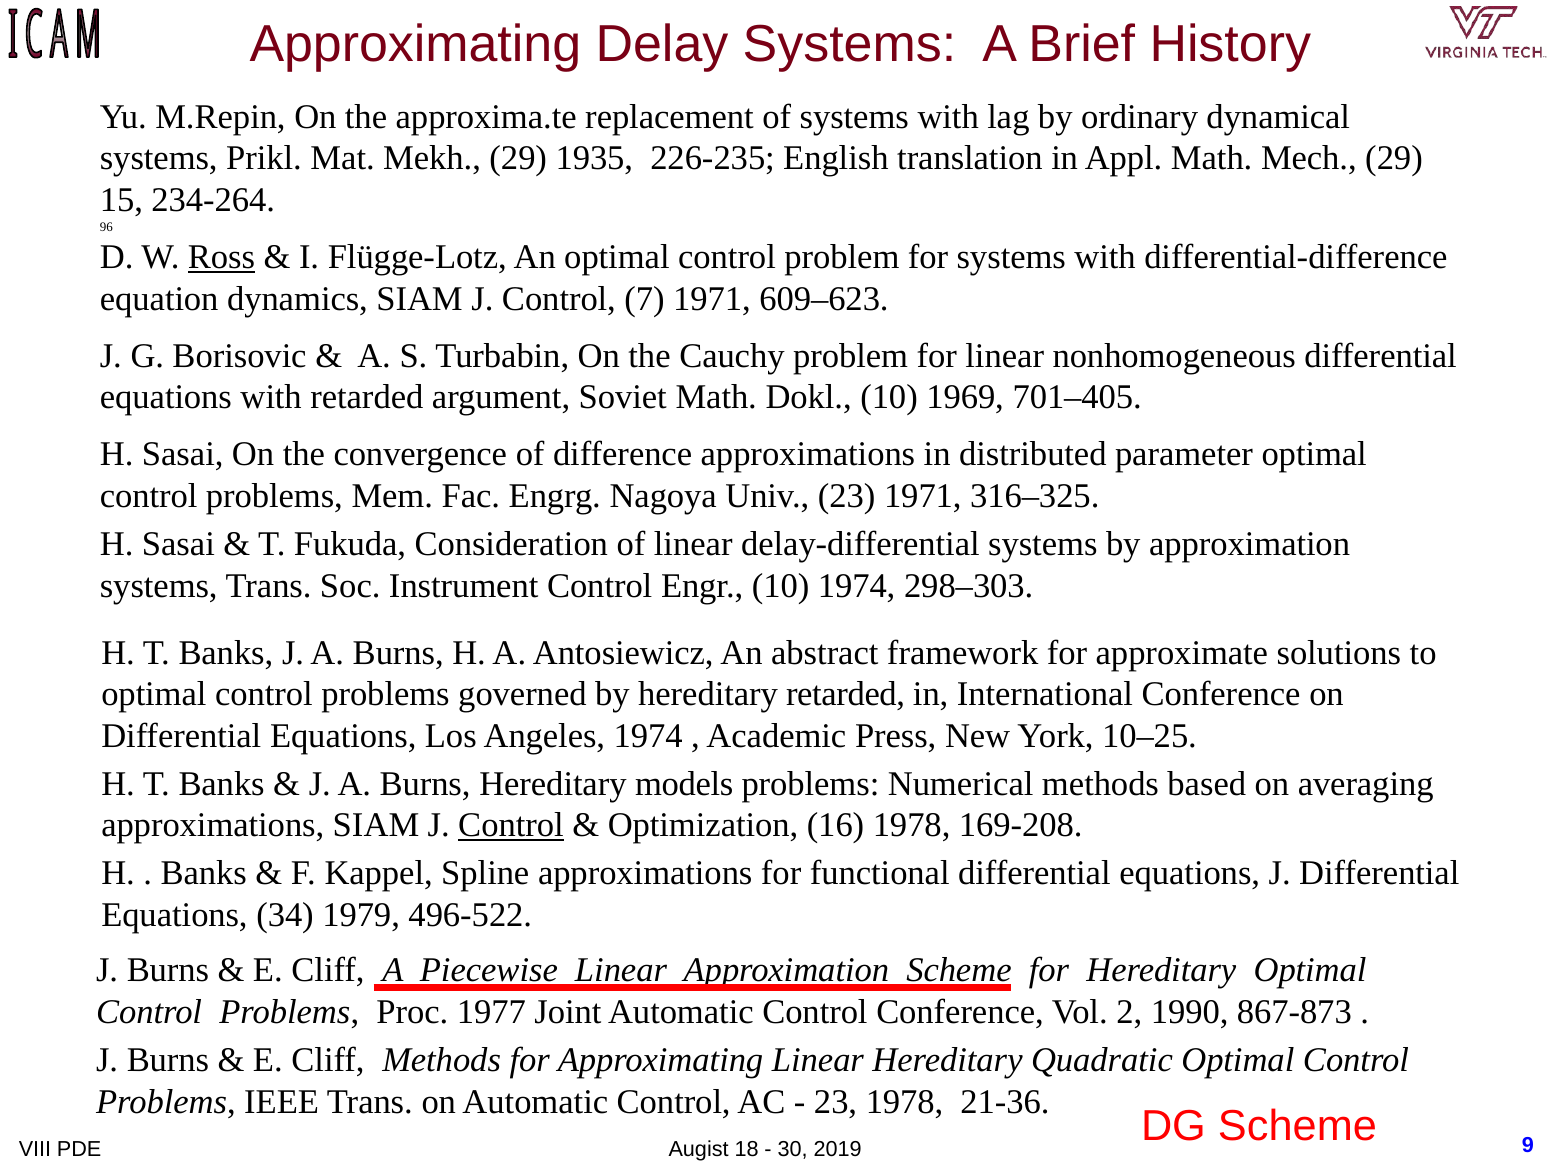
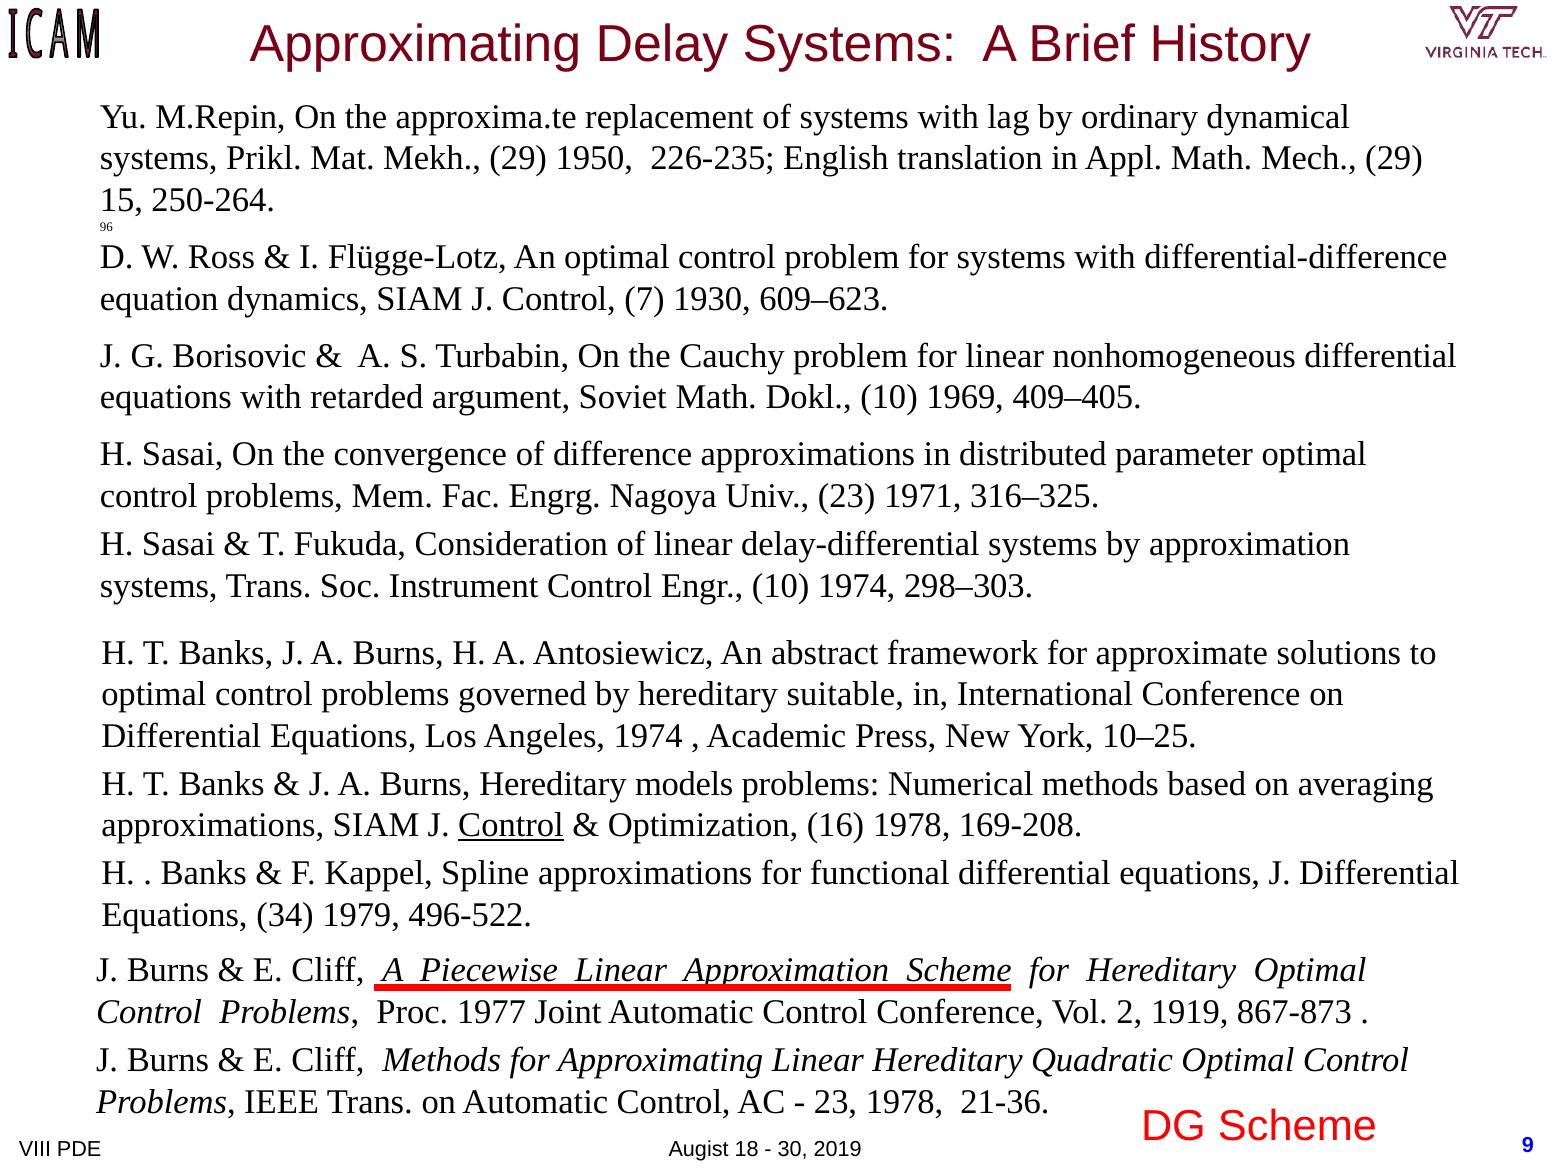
1935: 1935 -> 1950
234-264: 234-264 -> 250-264
Ross underline: present -> none
7 1971: 1971 -> 1930
701–405: 701–405 -> 409–405
hereditary retarded: retarded -> suitable
1990: 1990 -> 1919
